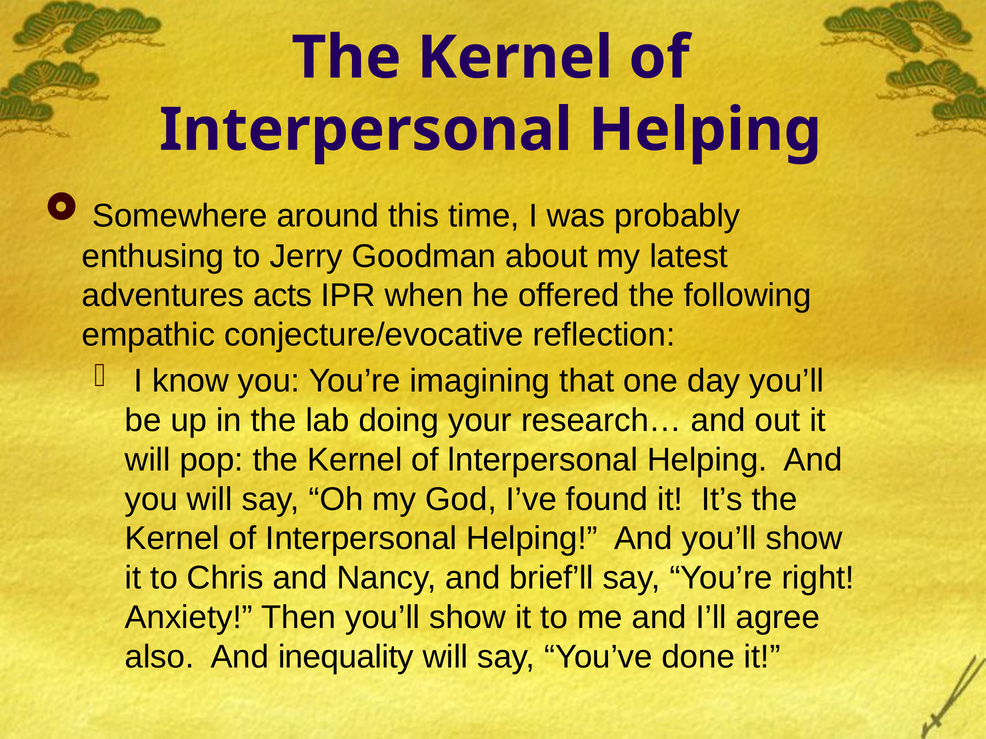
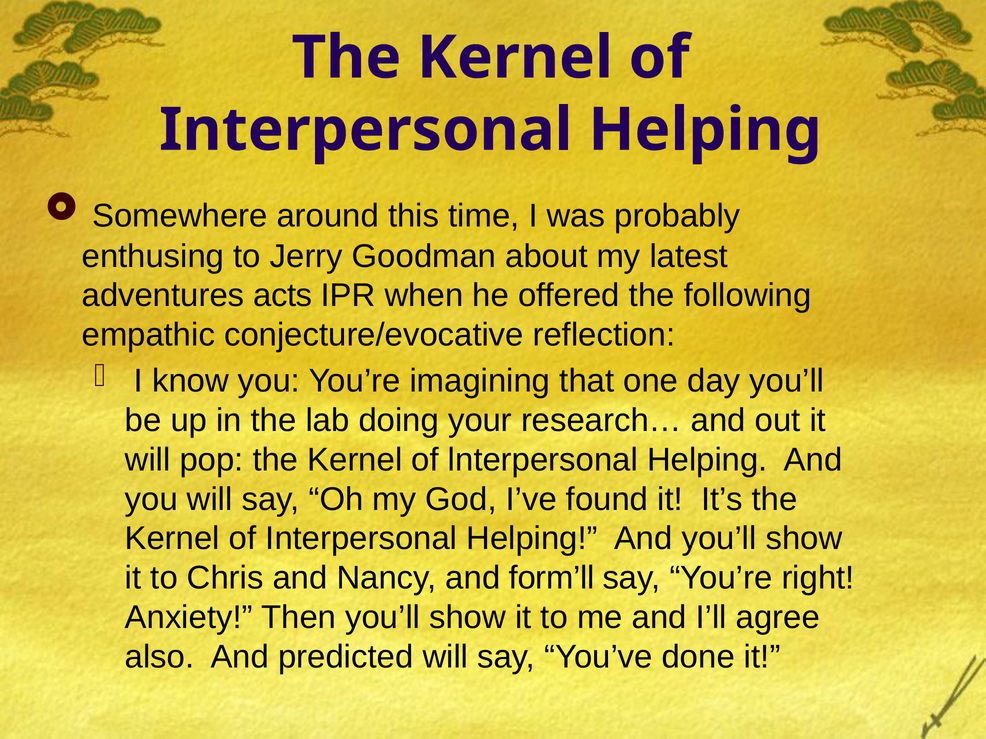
brief’ll: brief’ll -> form’ll
inequality: inequality -> predicted
